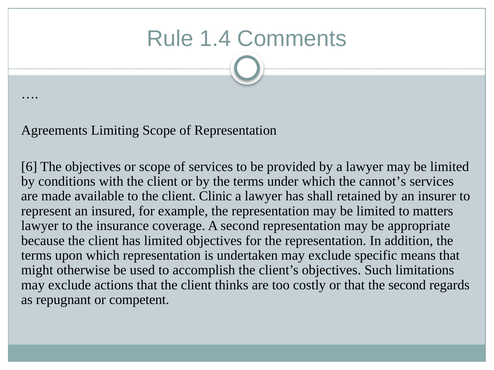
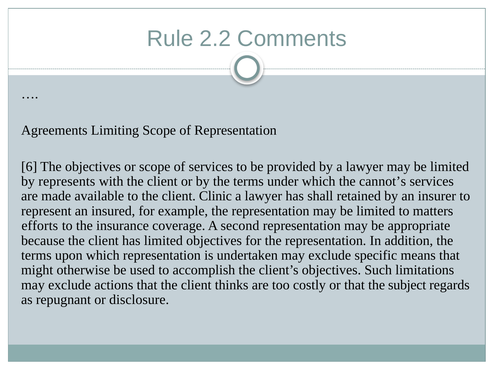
1.4: 1.4 -> 2.2
conditions: conditions -> represents
lawyer at (40, 226): lawyer -> efforts
the second: second -> subject
competent: competent -> disclosure
